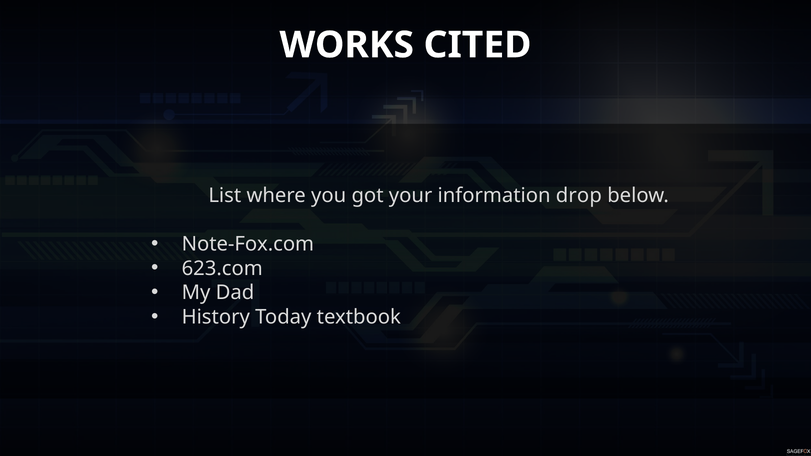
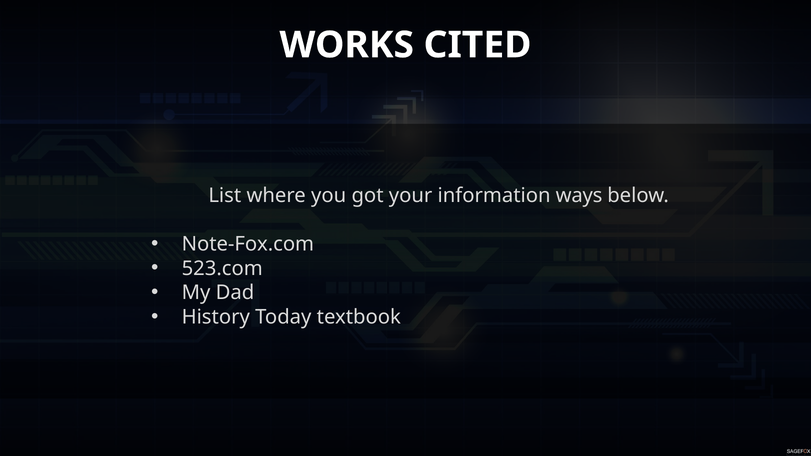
drop: drop -> ways
623.com: 623.com -> 523.com
